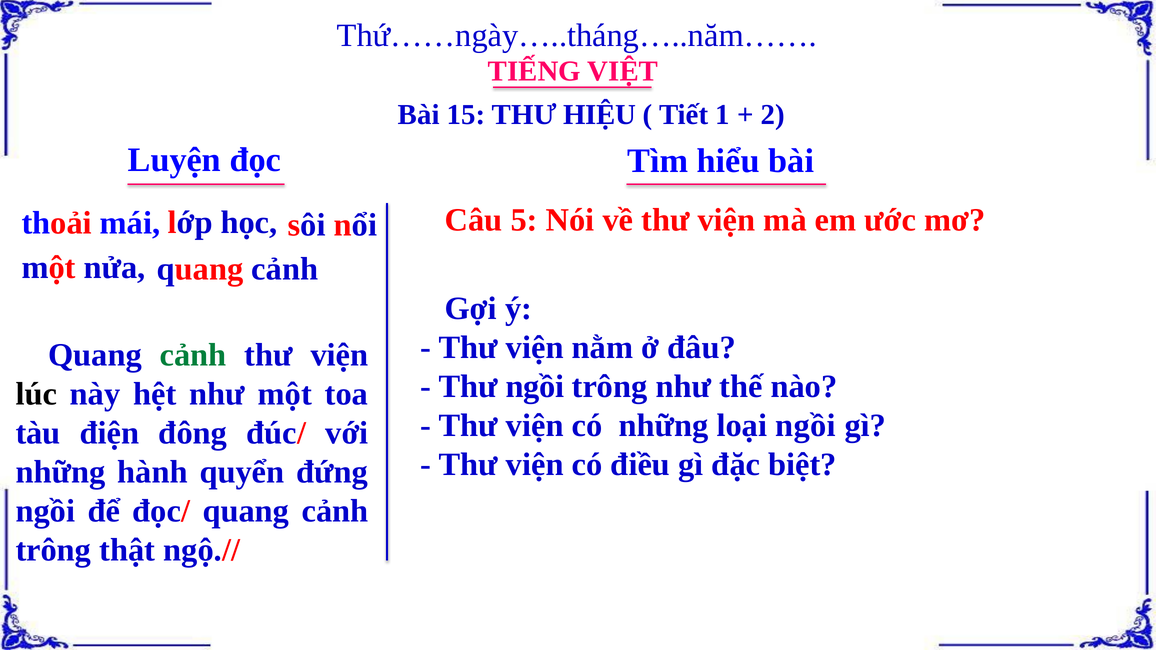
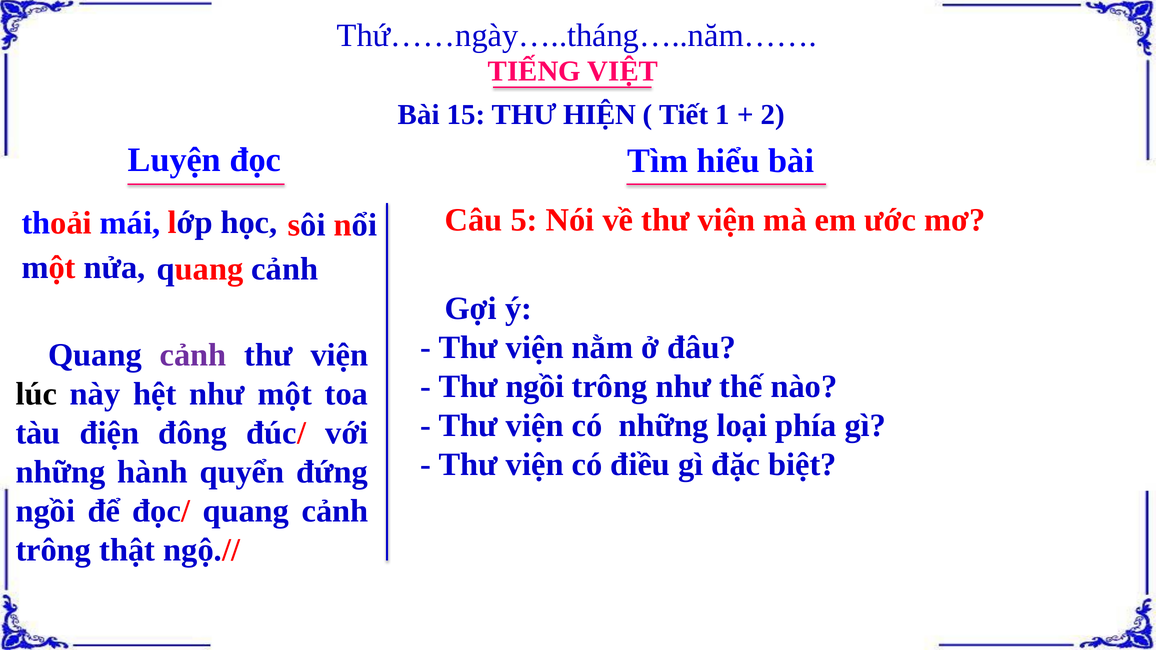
HIỆU: HIỆU -> HIỆN
cảnh at (193, 355) colour: green -> purple
loại ngồi: ngồi -> phía
